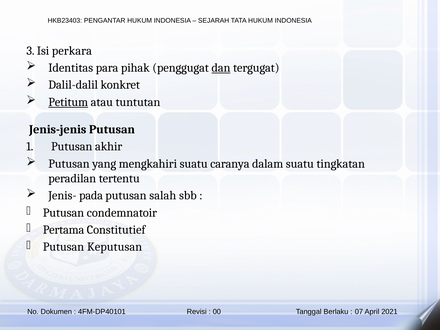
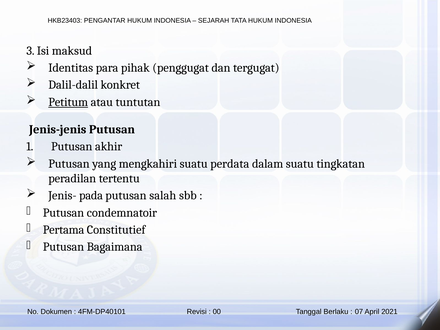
perkara: perkara -> maksud
dan underline: present -> none
caranya: caranya -> perdata
Keputusan: Keputusan -> Bagaimana
